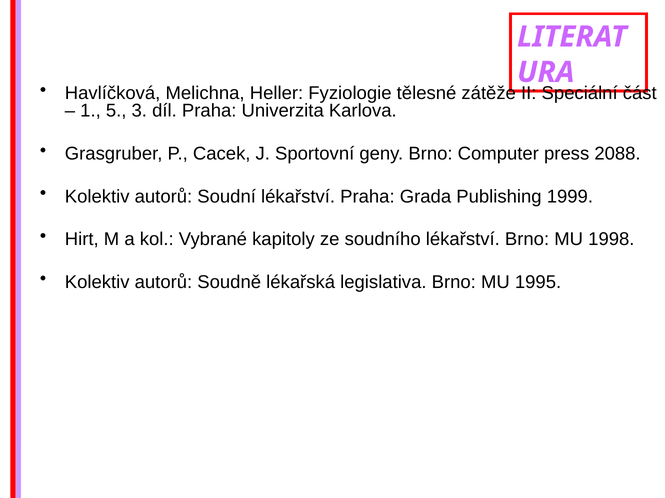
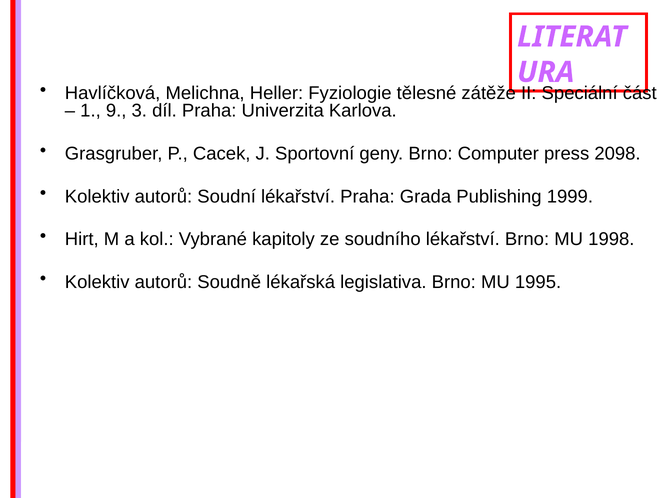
5: 5 -> 9
2088: 2088 -> 2098
